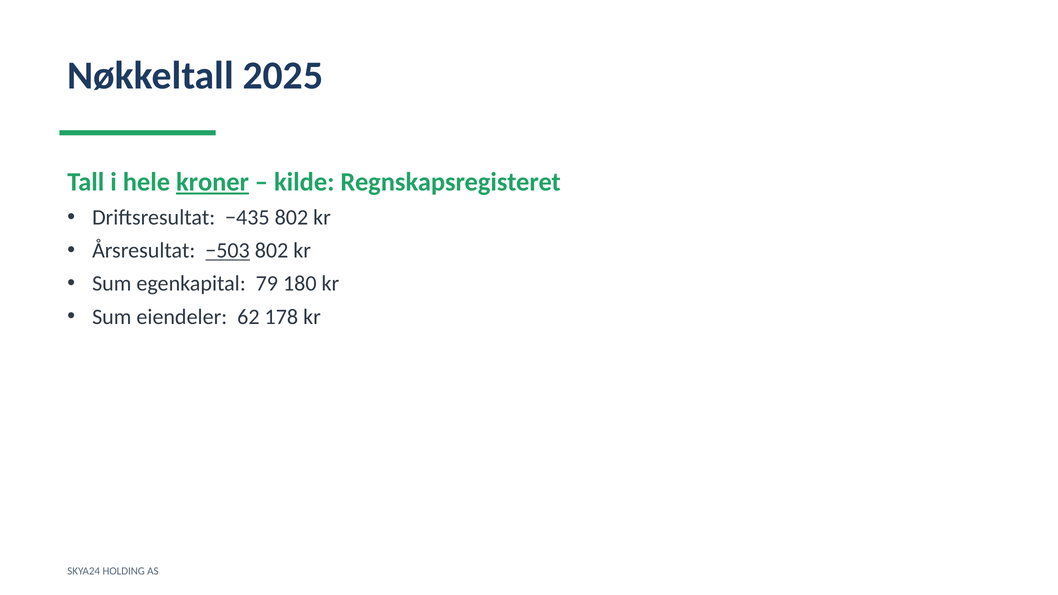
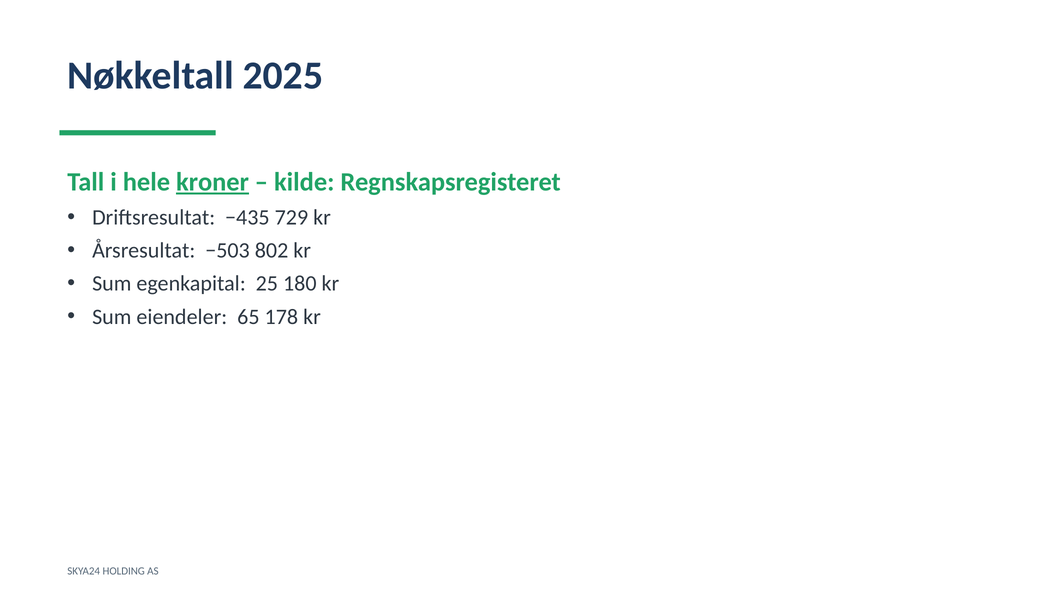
−435 802: 802 -> 729
−503 underline: present -> none
79: 79 -> 25
62: 62 -> 65
